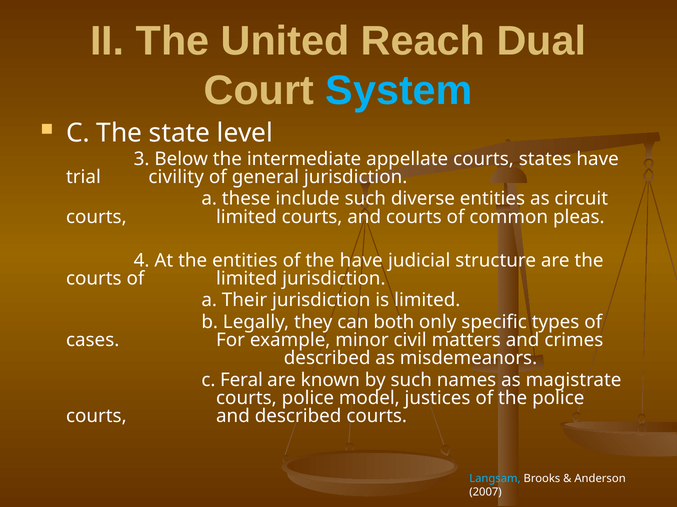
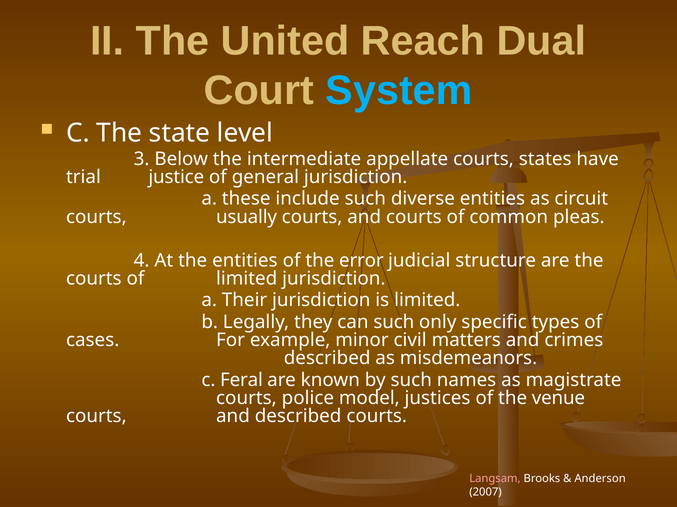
civility: civility -> justice
courts limited: limited -> usually
the have: have -> error
can both: both -> such
the police: police -> venue
Langsam colour: light blue -> pink
